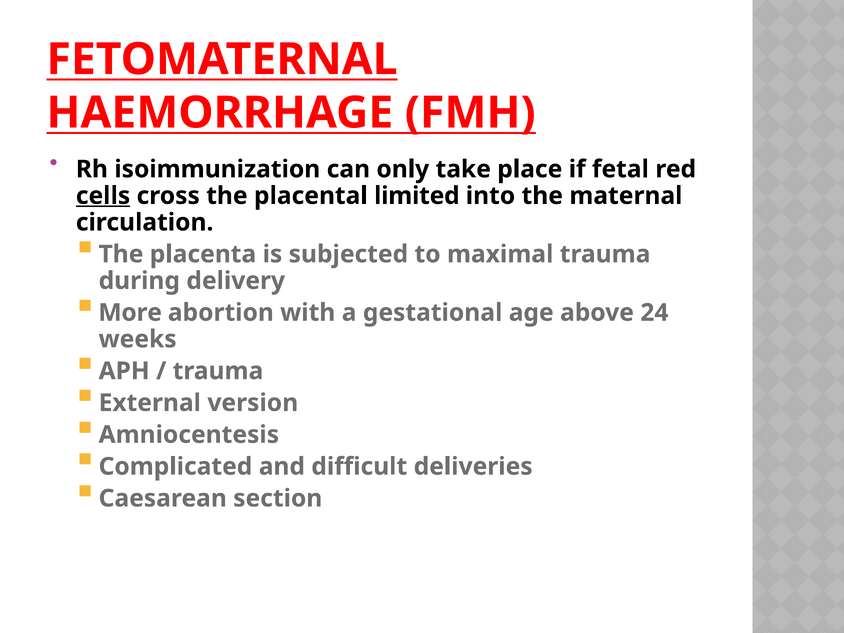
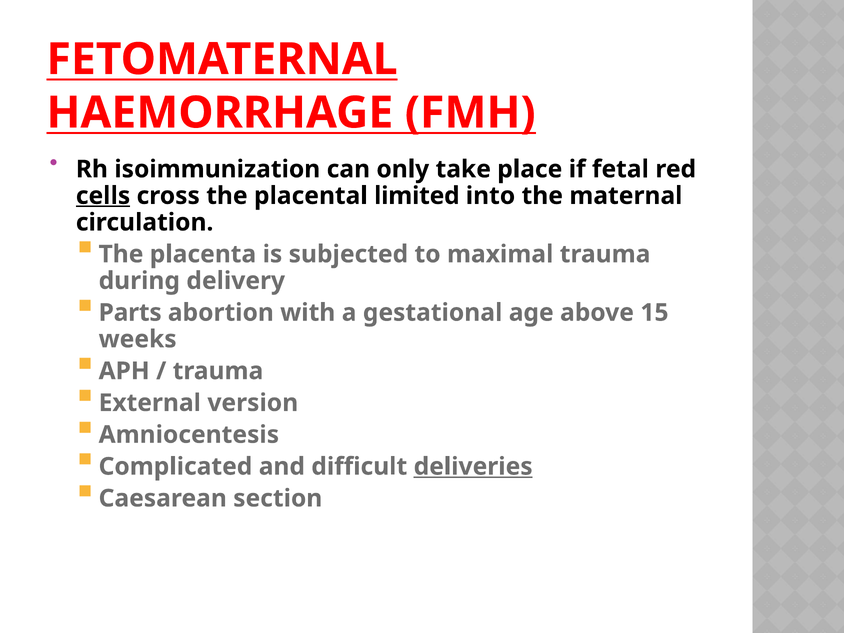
More: More -> Parts
24: 24 -> 15
deliveries underline: none -> present
